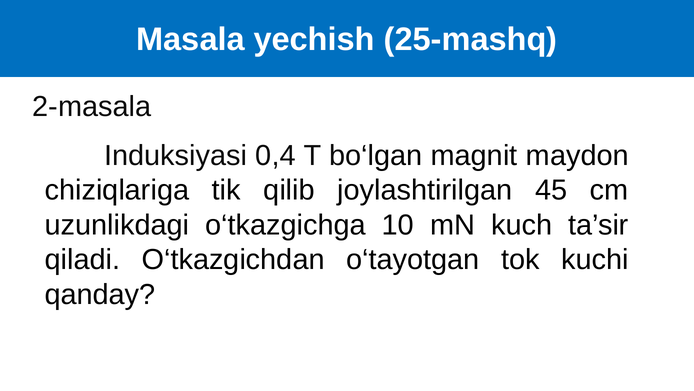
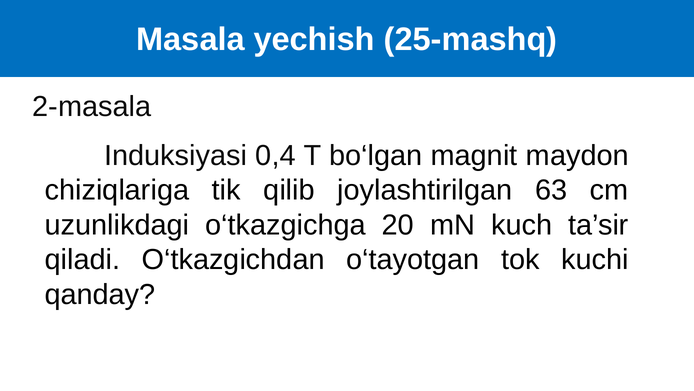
45: 45 -> 63
10: 10 -> 20
